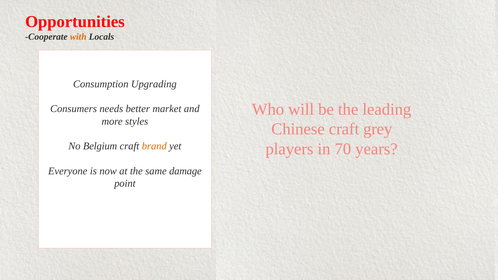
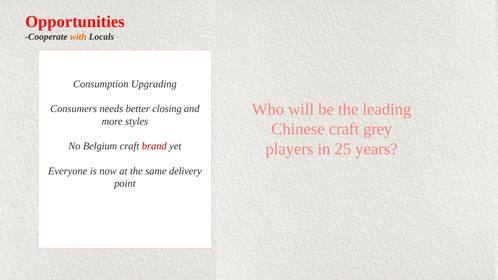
market: market -> closing
brand colour: orange -> red
70: 70 -> 25
damage: damage -> delivery
